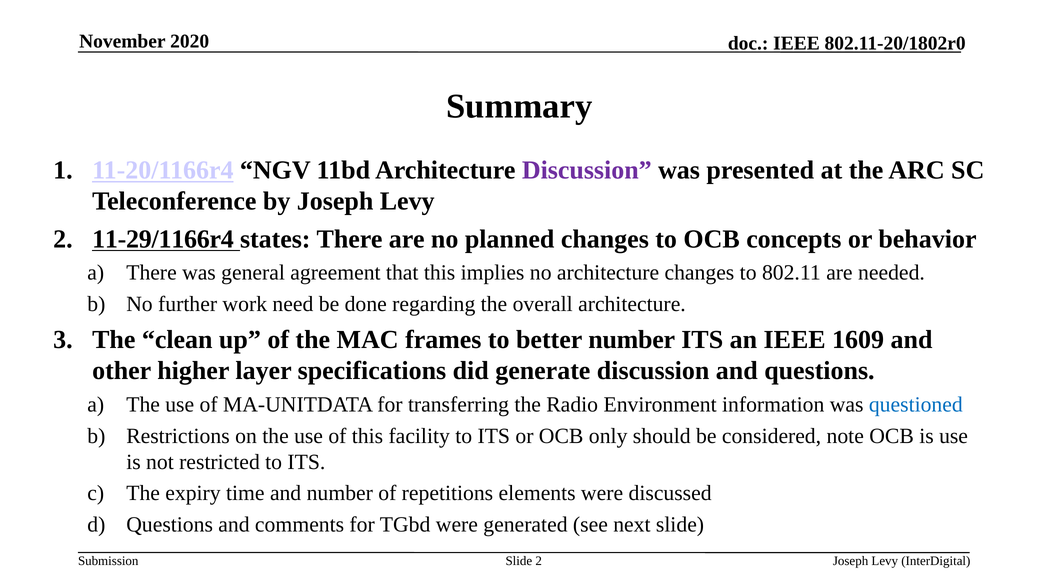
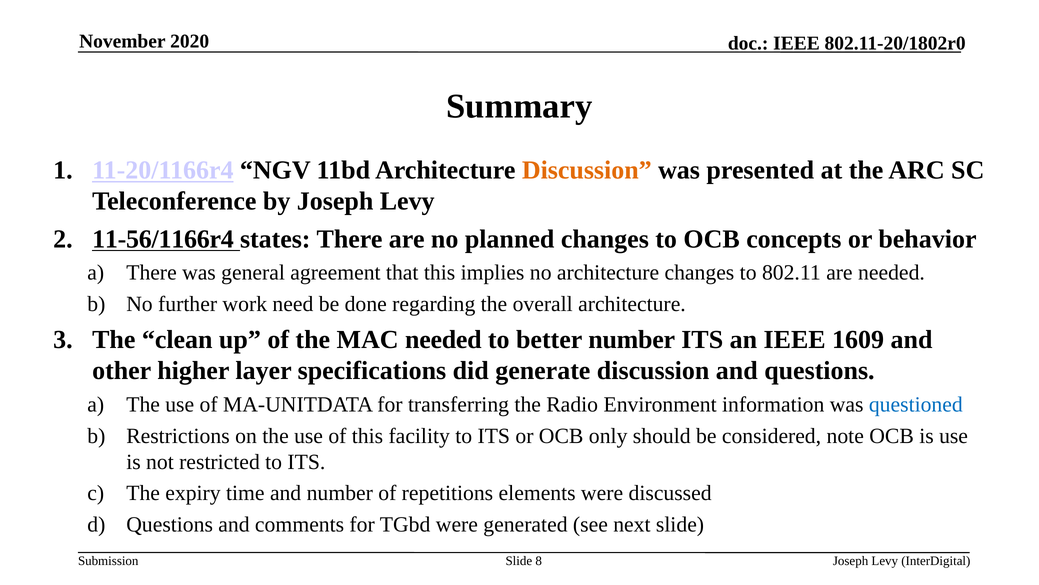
Discussion at (587, 170) colour: purple -> orange
11-29/1166r4: 11-29/1166r4 -> 11-56/1166r4
MAC frames: frames -> needed
Slide 2: 2 -> 8
